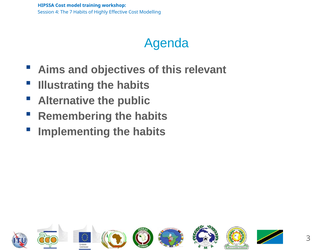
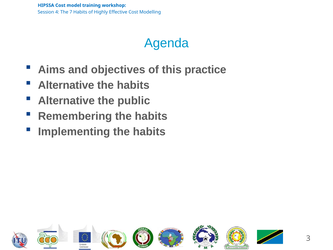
relevant: relevant -> practice
Illustrating at (66, 85): Illustrating -> Alternative
